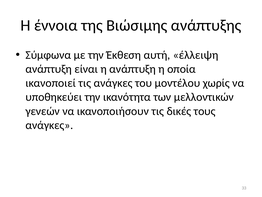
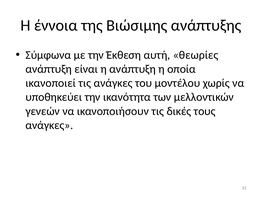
έλλειψη: έλλειψη -> θεωρίες
